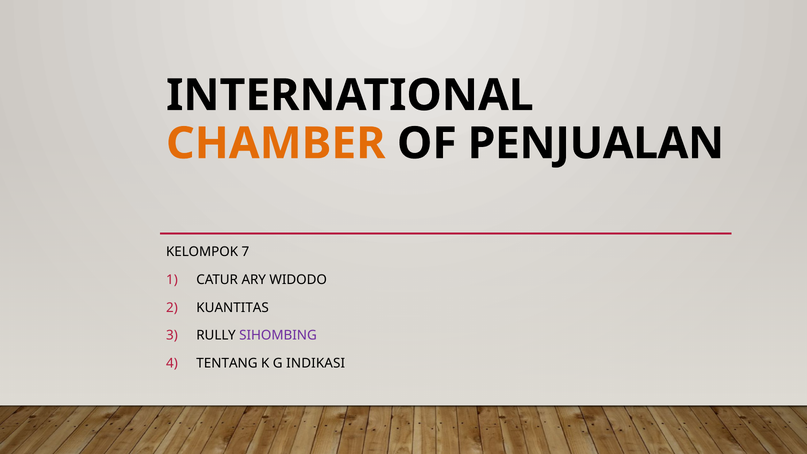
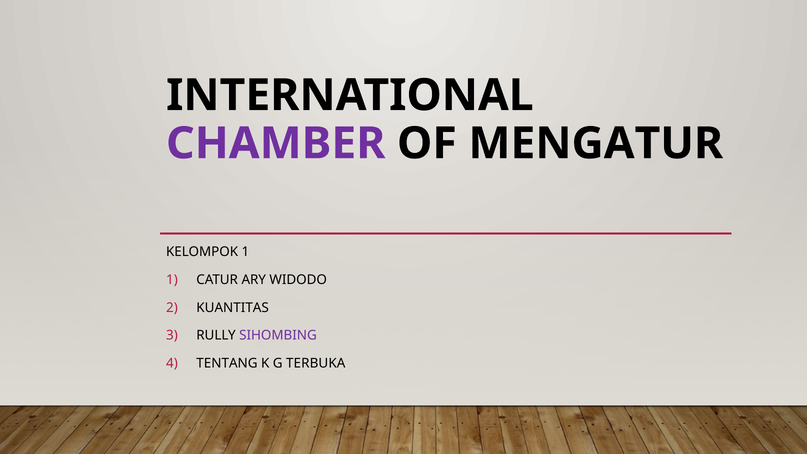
CHAMBER colour: orange -> purple
PENJUALAN: PENJUALAN -> MENGATUR
KELOMPOK 7: 7 -> 1
INDIKASI: INDIKASI -> TERBUKA
